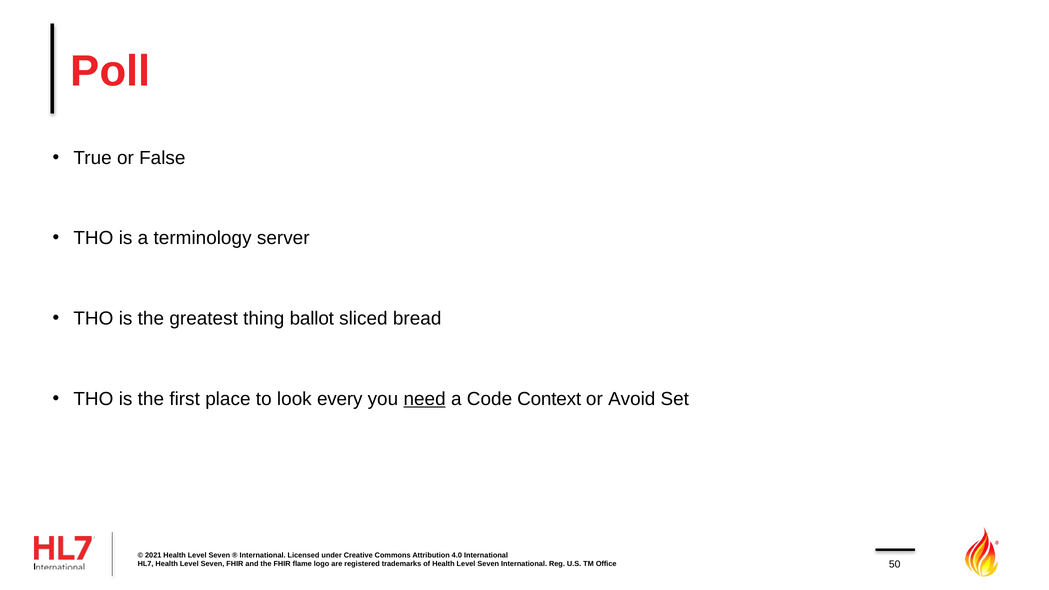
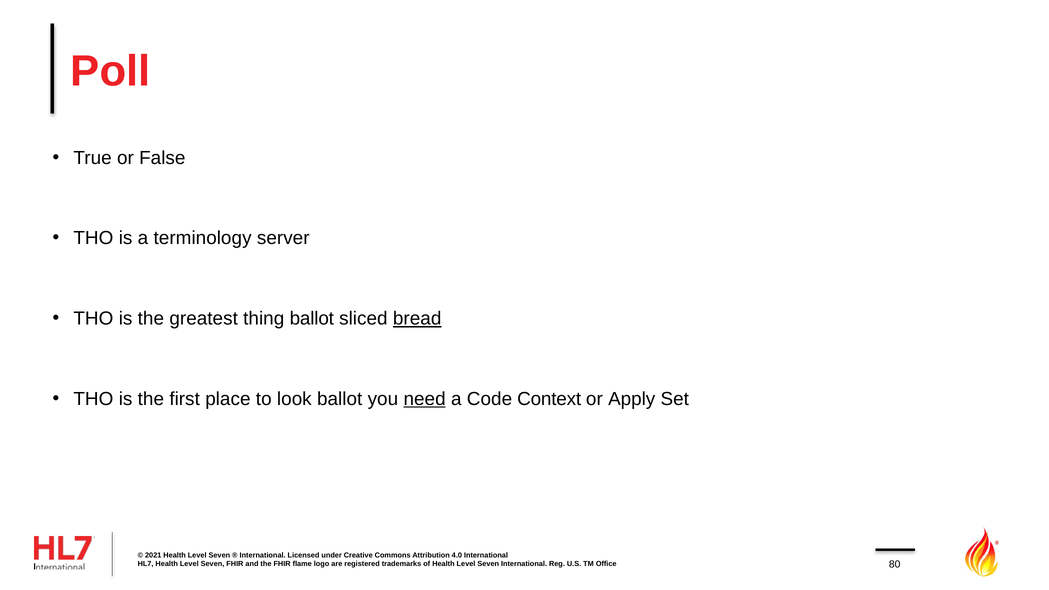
bread underline: none -> present
look every: every -> ballot
Avoid: Avoid -> Apply
50: 50 -> 80
